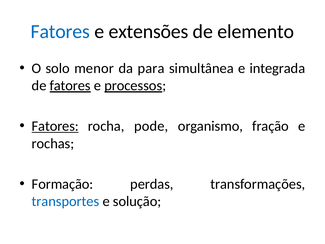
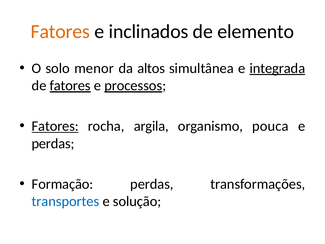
Fatores at (60, 31) colour: blue -> orange
extensões: extensões -> inclinados
para: para -> altos
integrada underline: none -> present
pode: pode -> argila
fração: fração -> pouca
rochas at (53, 143): rochas -> perdas
